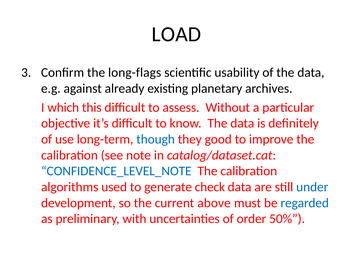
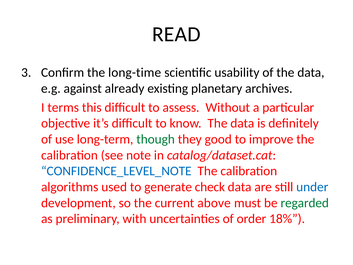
LOAD: LOAD -> READ
long-flags: long-flags -> long-time
which: which -> terms
though colour: blue -> green
regarded colour: blue -> green
50%: 50% -> 18%
